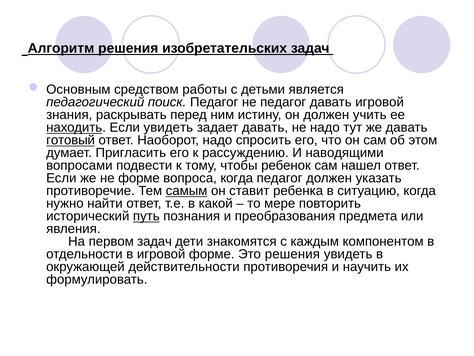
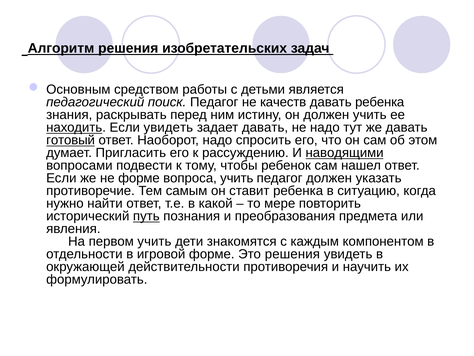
не педагог: педагог -> качеств
давать игровой: игровой -> ребенка
наводящими underline: none -> present
вопроса когда: когда -> учить
самым underline: present -> none
первом задач: задач -> учить
